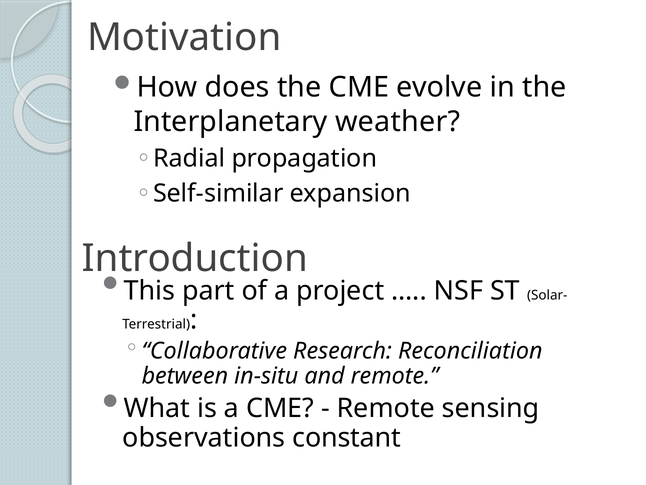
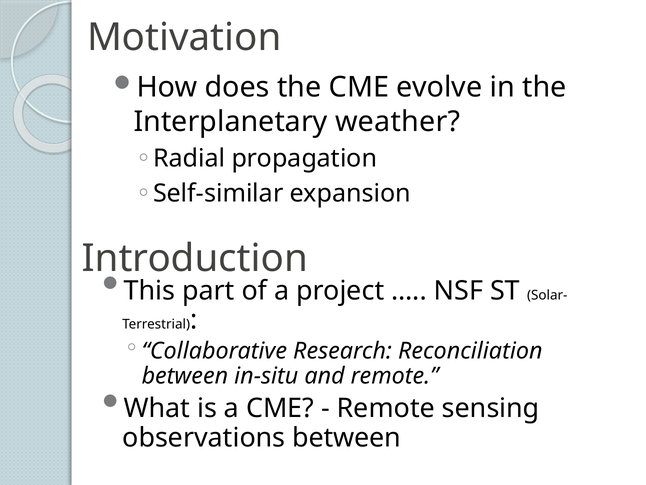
observations constant: constant -> between
